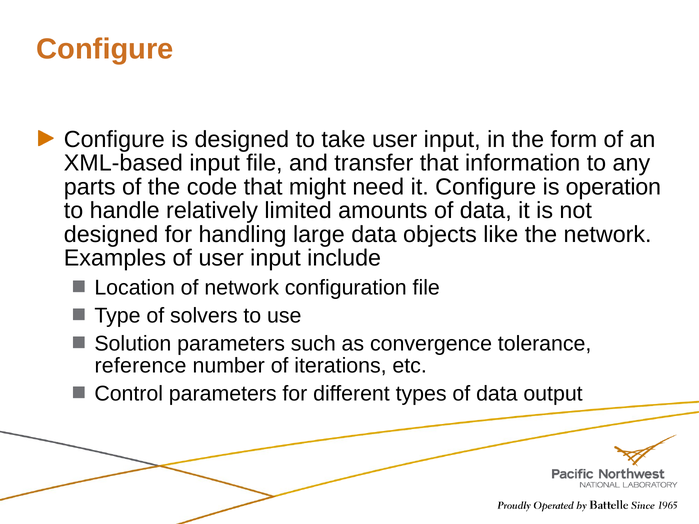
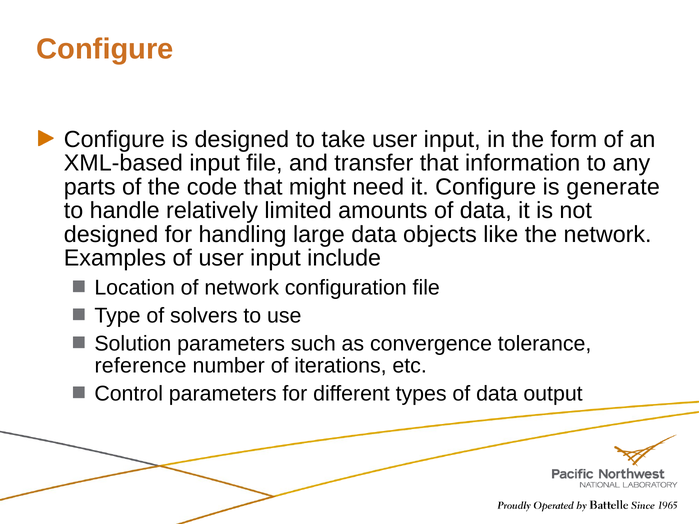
operation: operation -> generate
